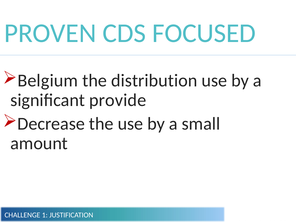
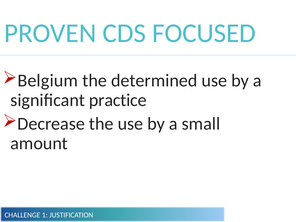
distribution: distribution -> determined
provide: provide -> practice
